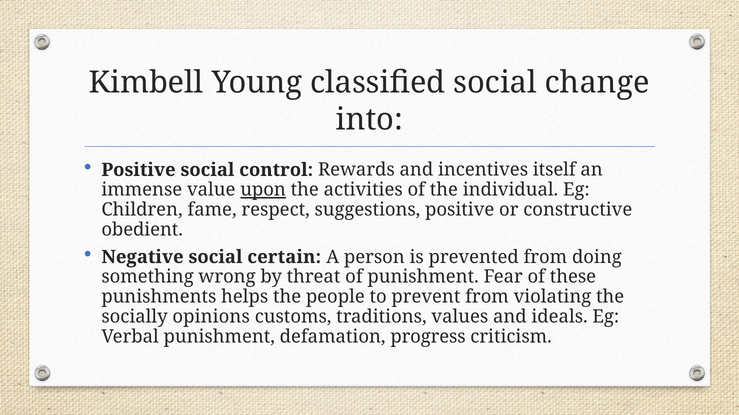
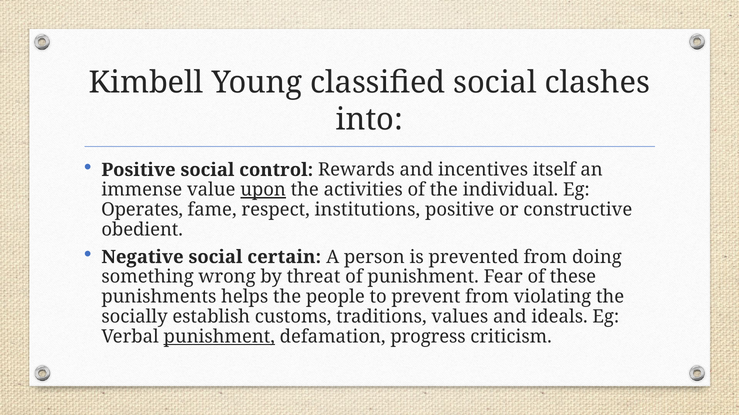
change: change -> clashes
Children: Children -> Operates
suggestions: suggestions -> institutions
opinions: opinions -> establish
punishment at (219, 337) underline: none -> present
